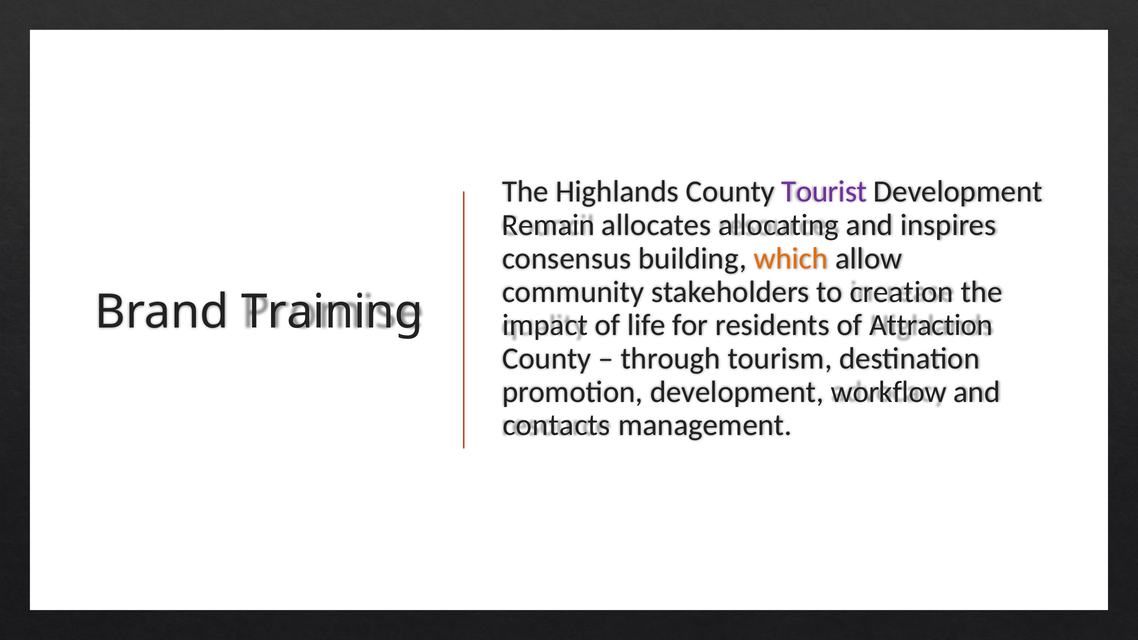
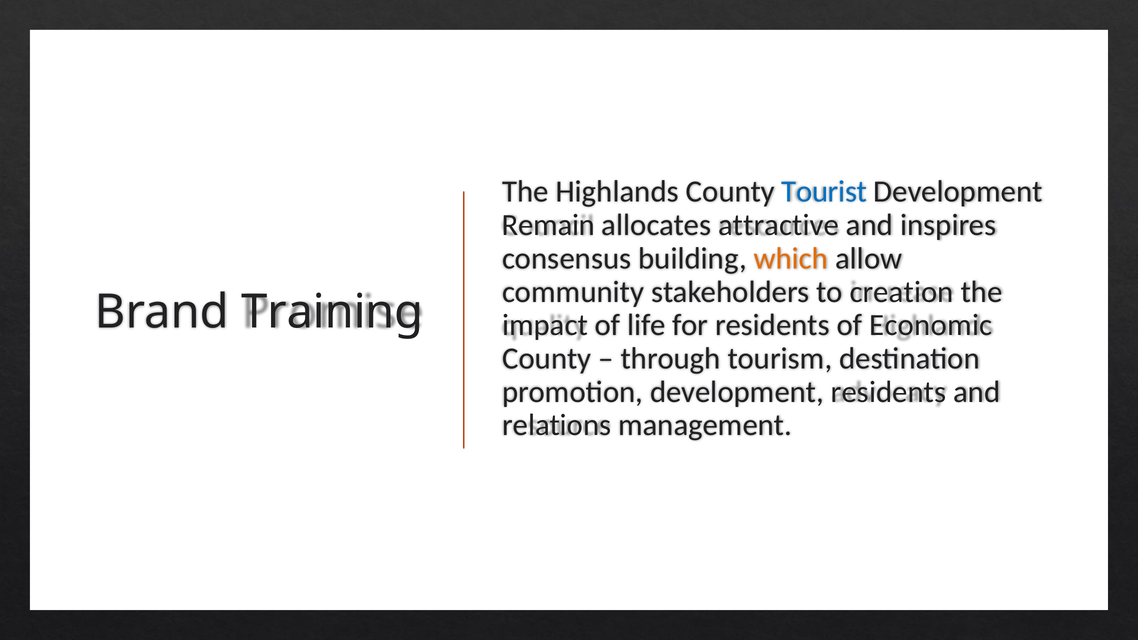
Tourist colour: purple -> blue
allocating: allocating -> attractive
Attraction: Attraction -> Economic
development workflow: workflow -> residents
contacts: contacts -> relations
